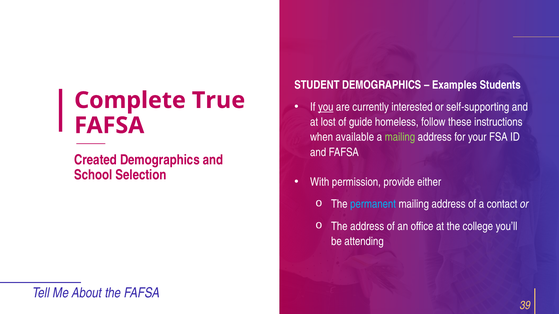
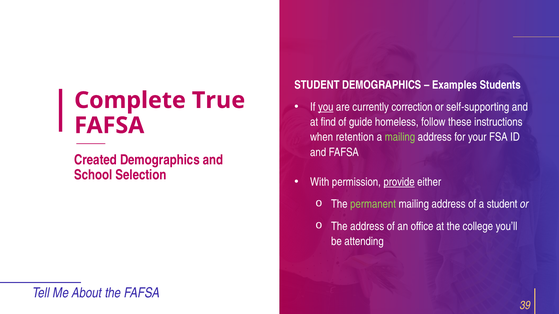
interested: interested -> correction
lost: lost -> find
available: available -> retention
provide underline: none -> present
permanent colour: light blue -> light green
a contact: contact -> student
